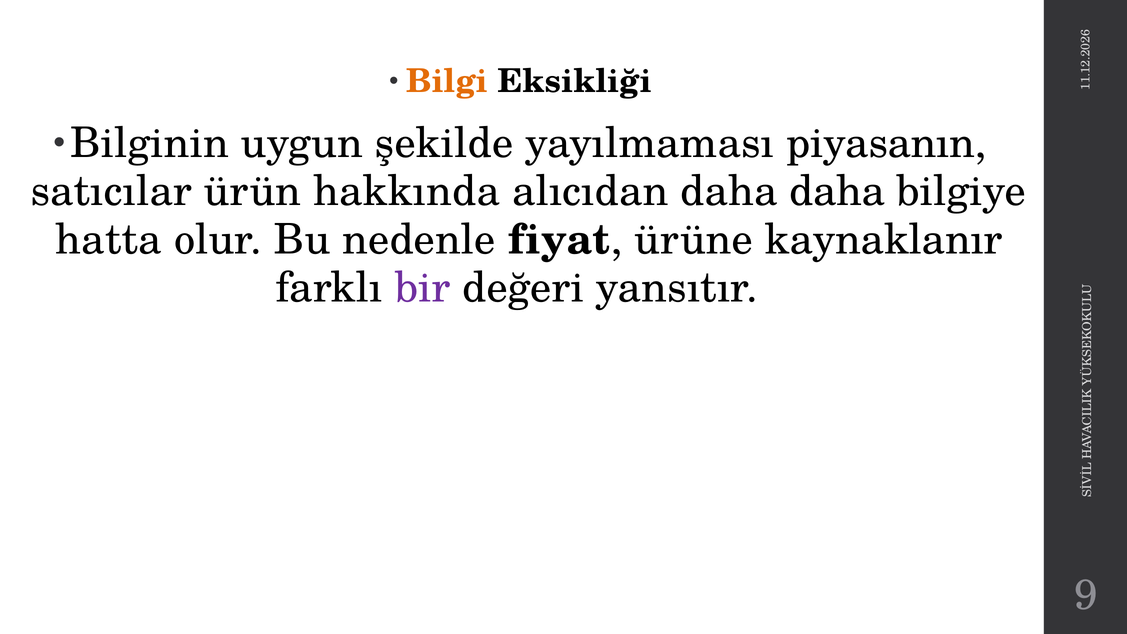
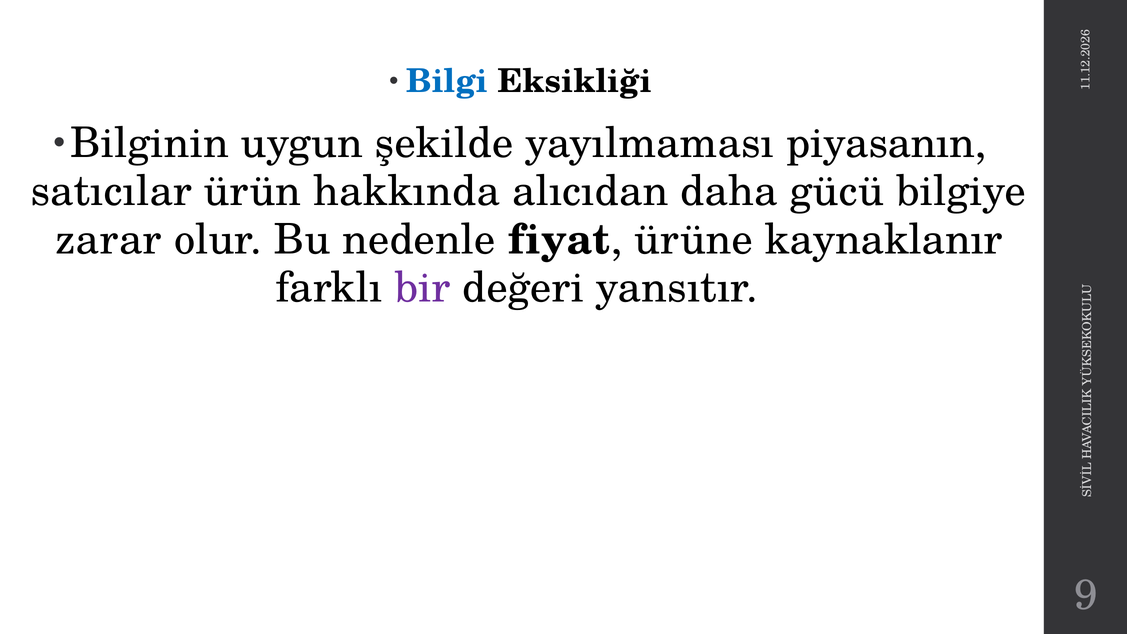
Bilgi colour: orange -> blue
daha daha: daha -> gücü
hatta: hatta -> zarar
